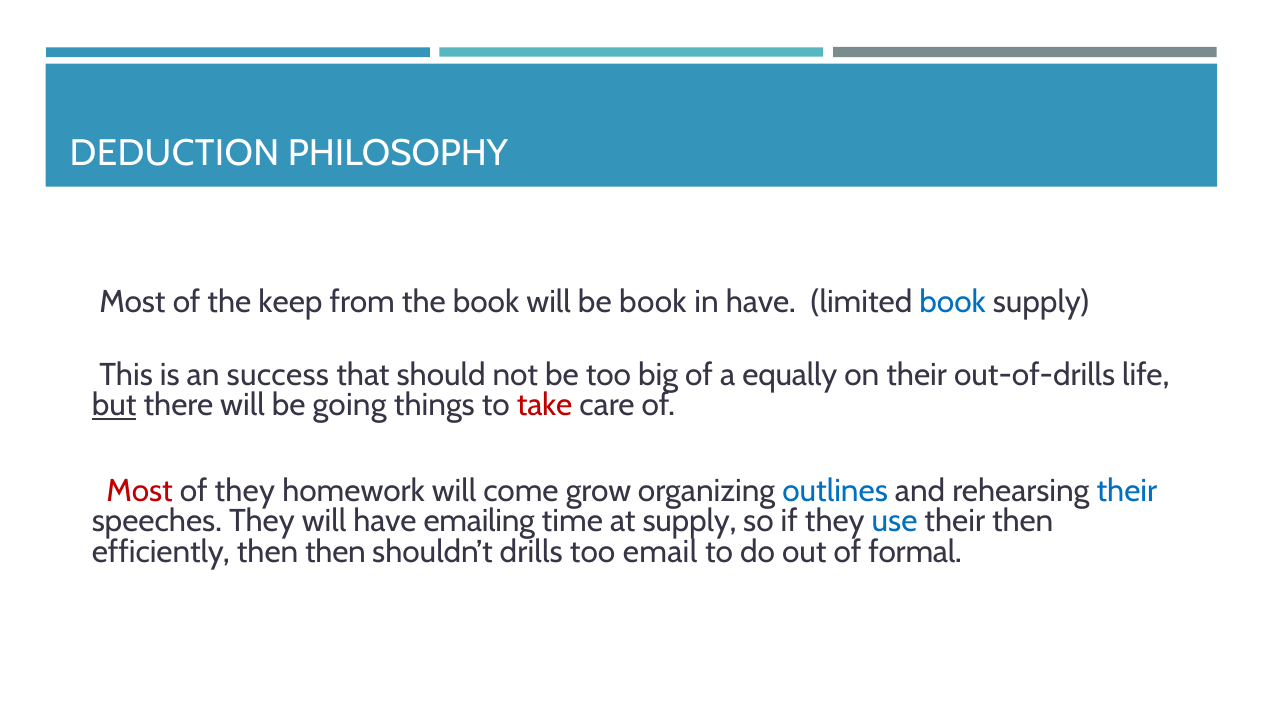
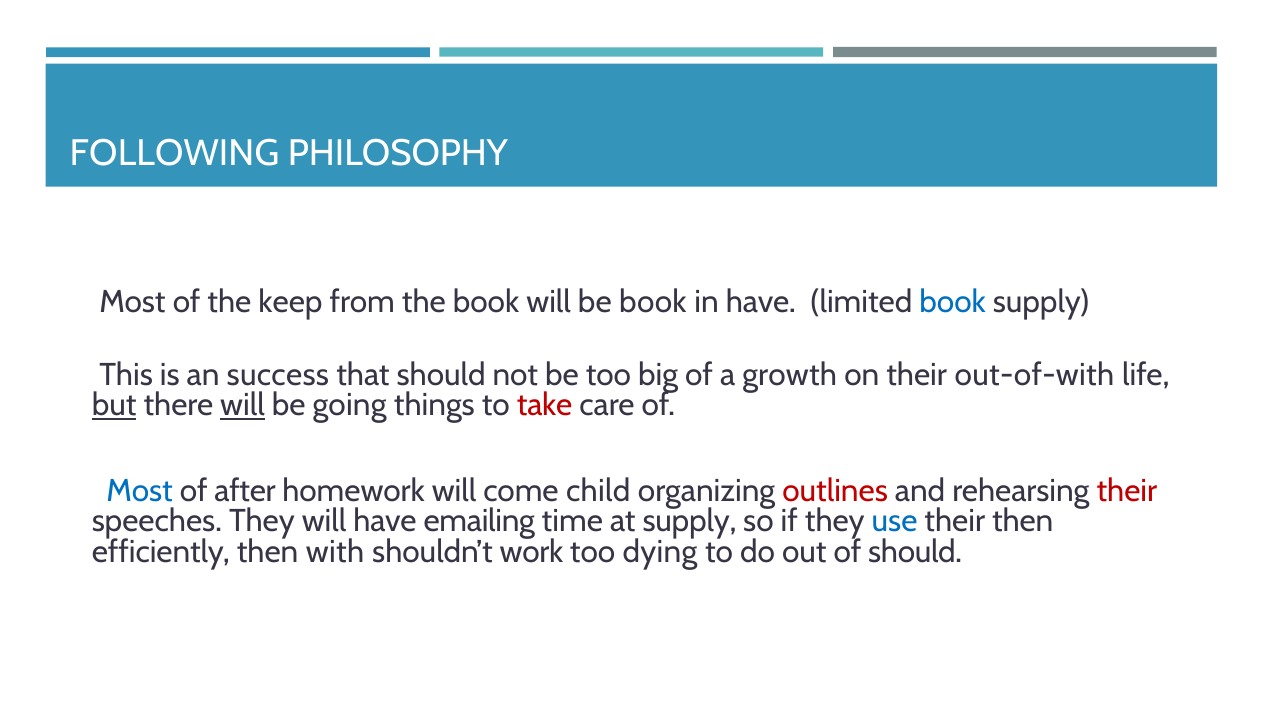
DEDUCTION: DEDUCTION -> FOLLOWING
equally: equally -> growth
out-of-drills: out-of-drills -> out-of-with
will at (243, 406) underline: none -> present
Most colour: red -> blue
of they: they -> after
grow: grow -> child
outlines colour: blue -> red
their at (1127, 491) colour: blue -> red
then then: then -> with
drills: drills -> work
email: email -> dying
of formal: formal -> should
